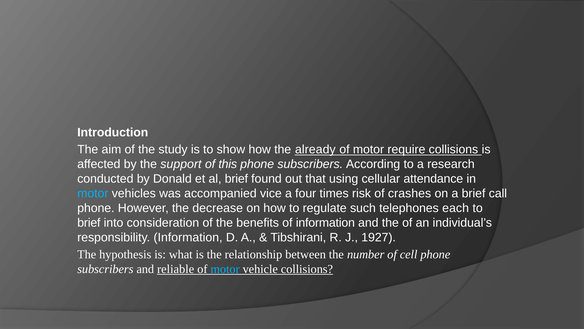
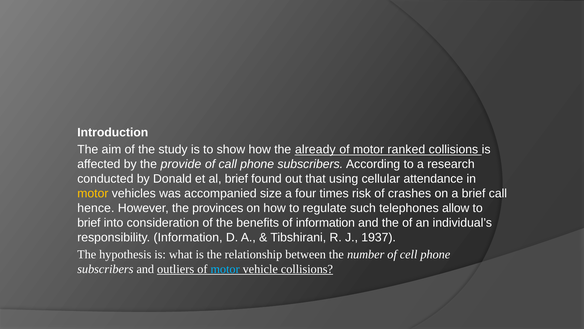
require: require -> ranked
support: support -> provide
of this: this -> call
motor at (93, 193) colour: light blue -> yellow
vice: vice -> size
phone at (96, 208): phone -> hence
decrease: decrease -> provinces
each: each -> allow
1927: 1927 -> 1937
reliable: reliable -> outliers
